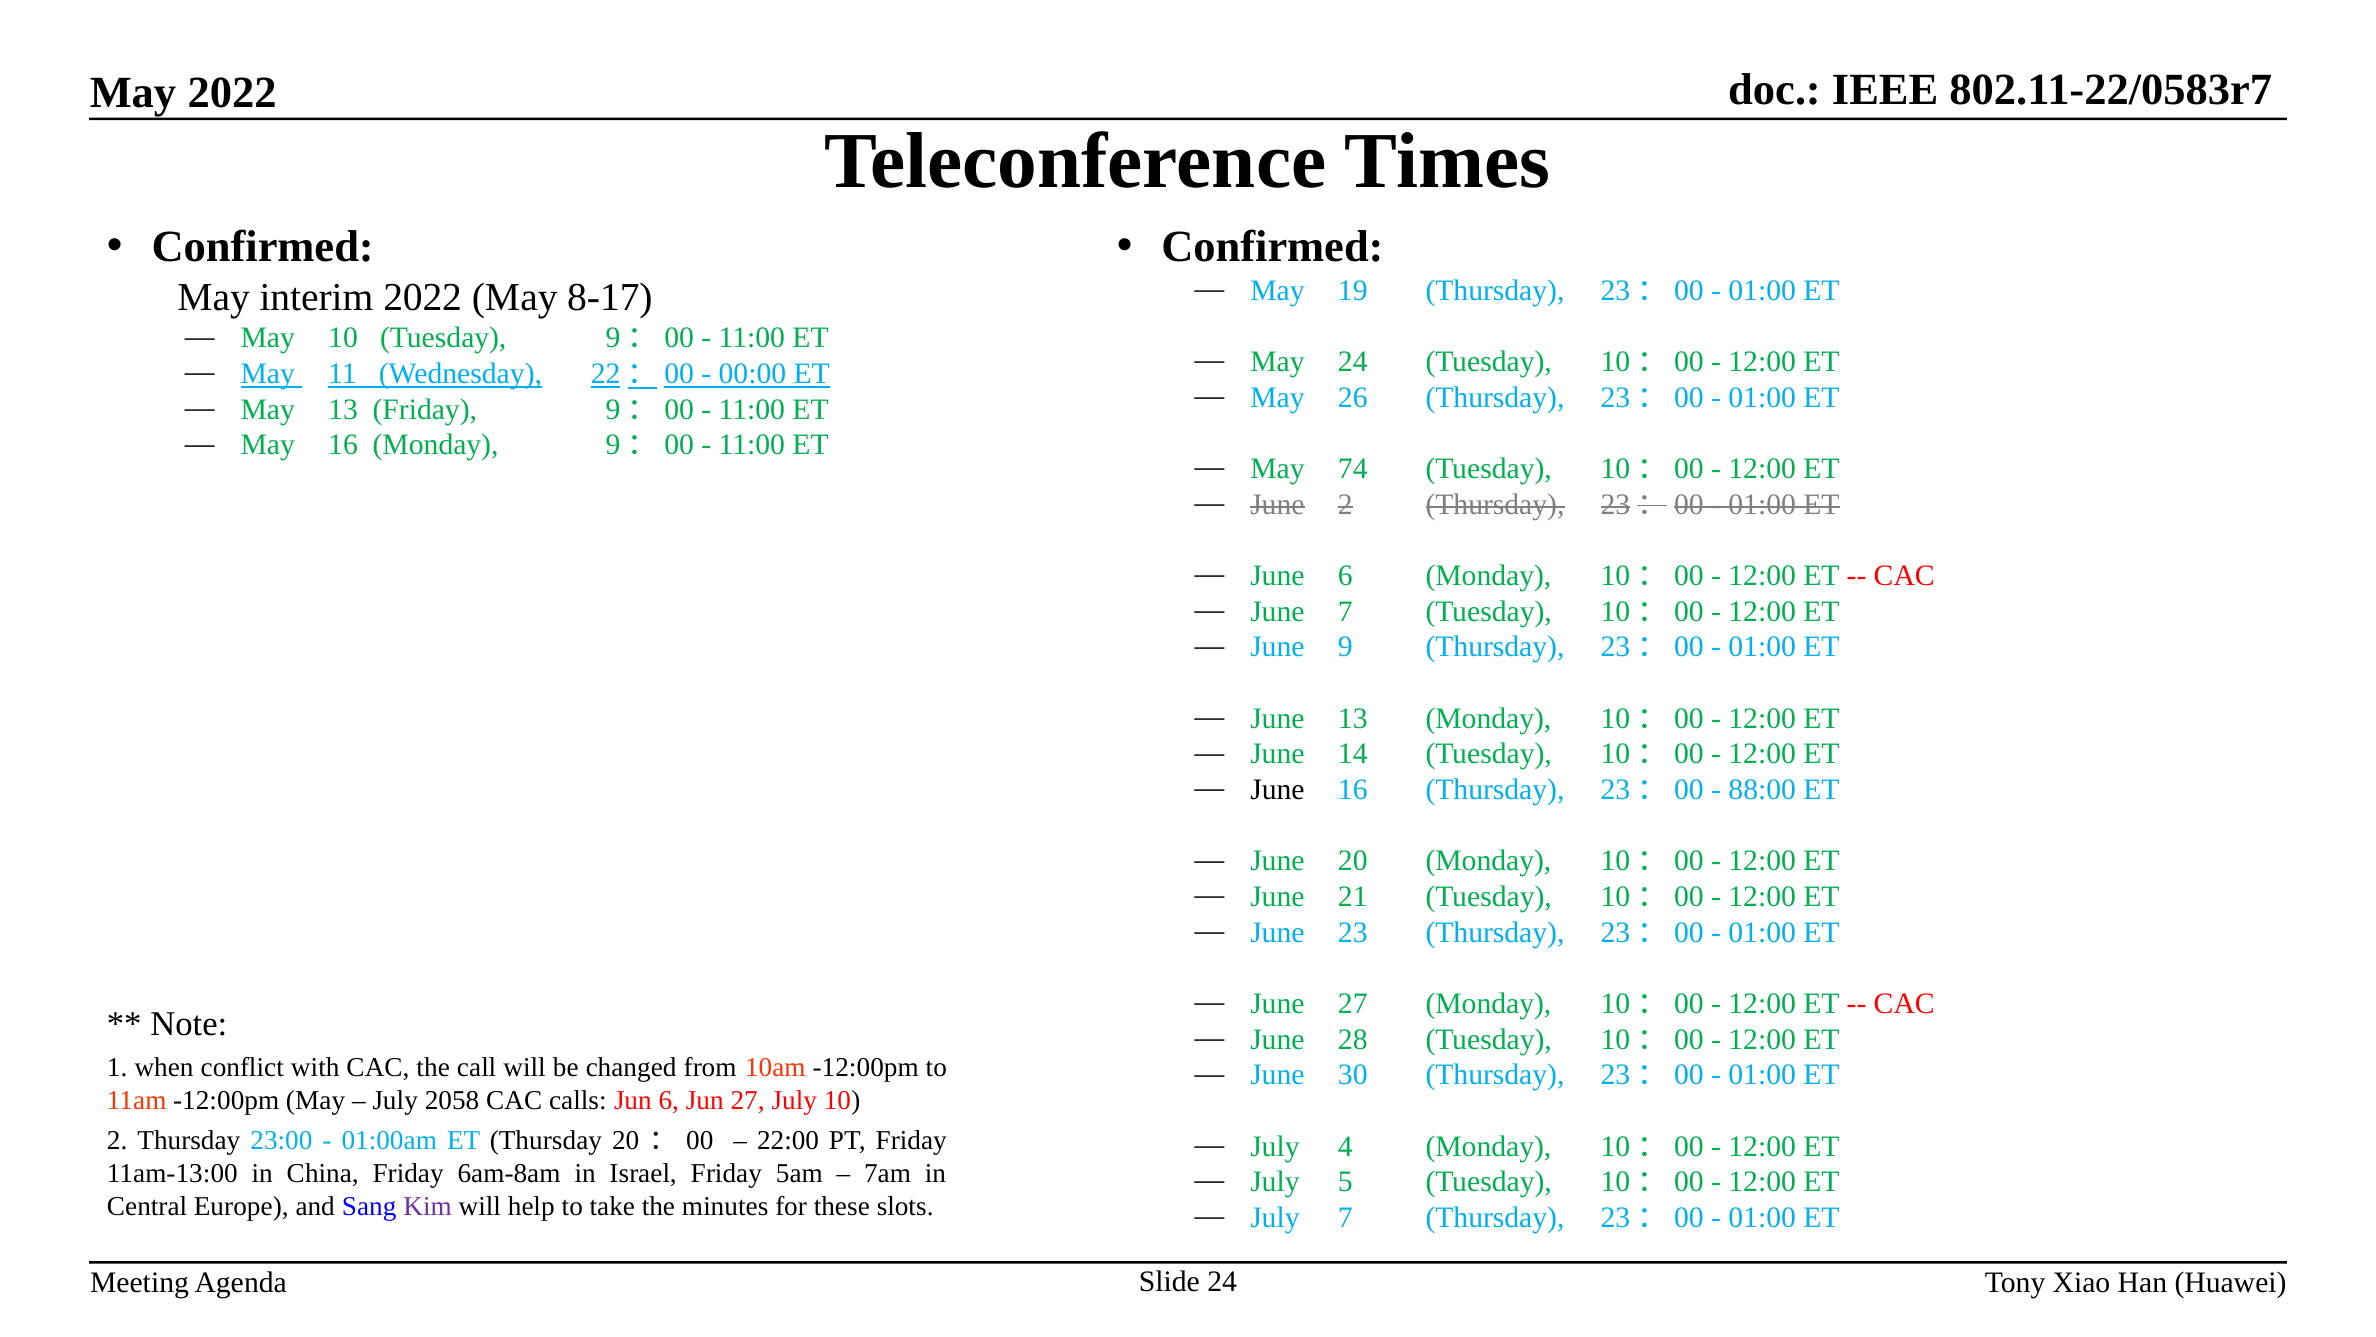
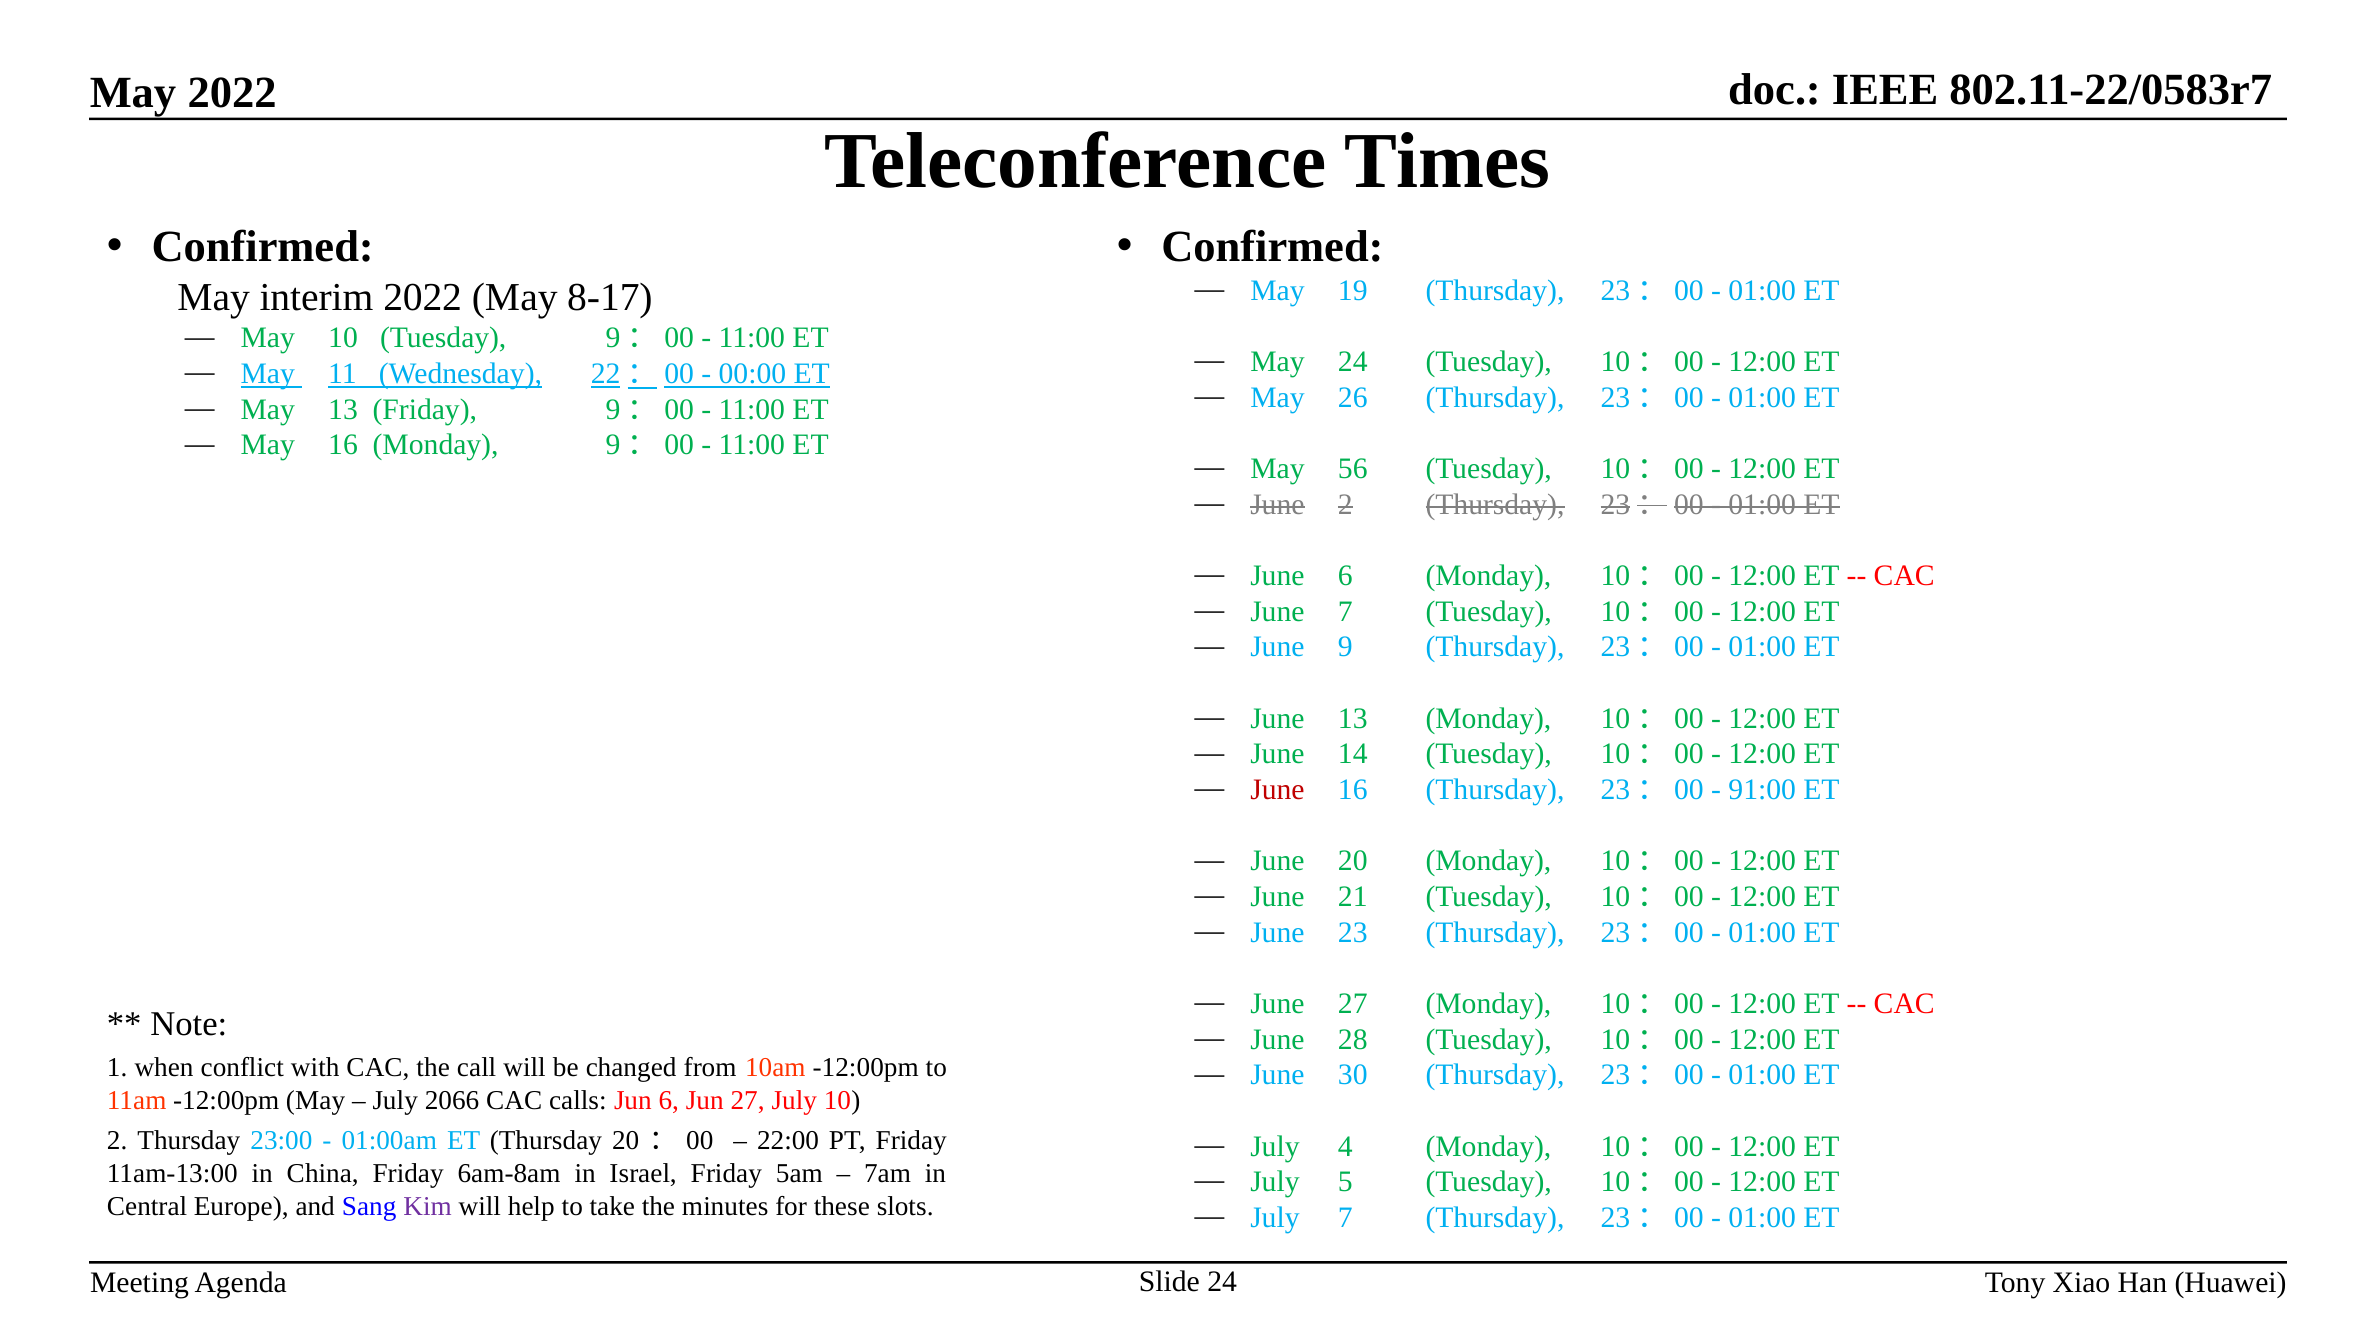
74: 74 -> 56
June at (1277, 790) colour: black -> red
88:00: 88:00 -> 91:00
2058: 2058 -> 2066
